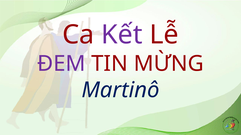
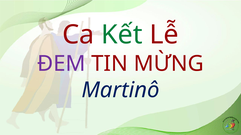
Kết colour: purple -> green
